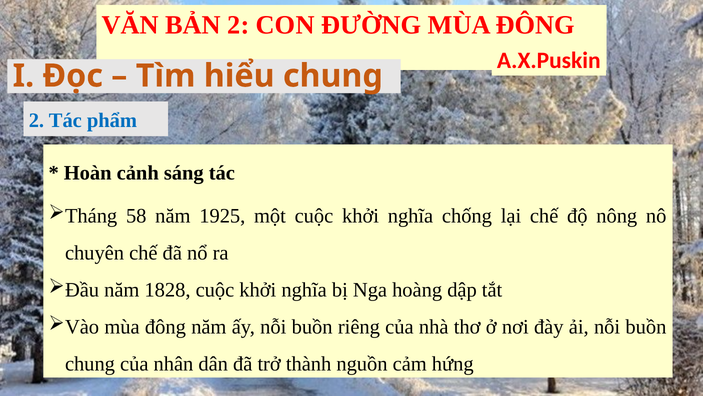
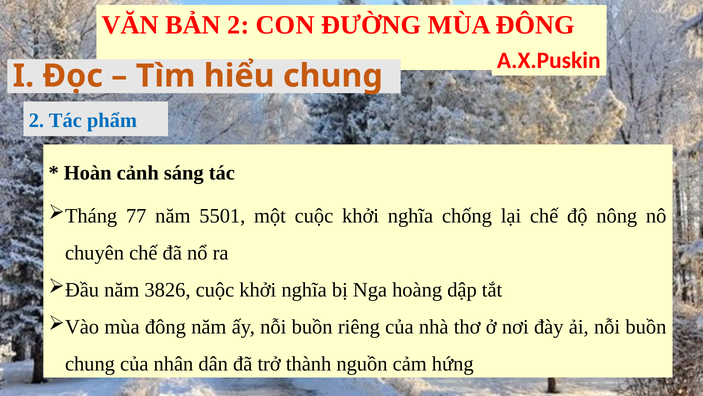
58: 58 -> 77
1925: 1925 -> 5501
1828: 1828 -> 3826
